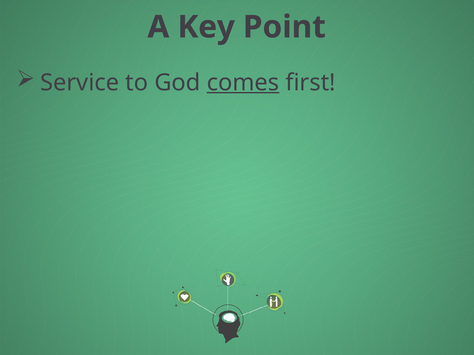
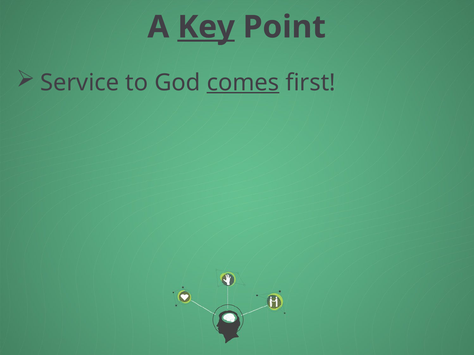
Key underline: none -> present
